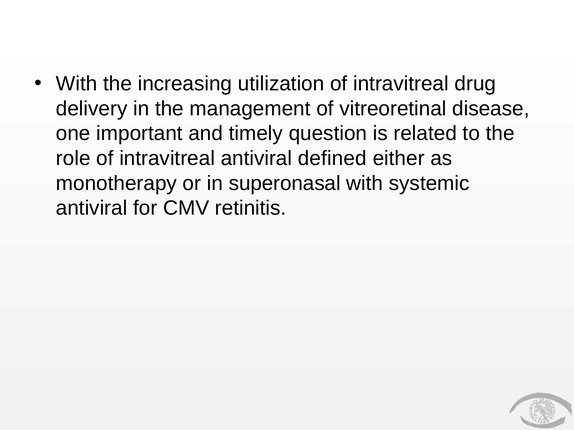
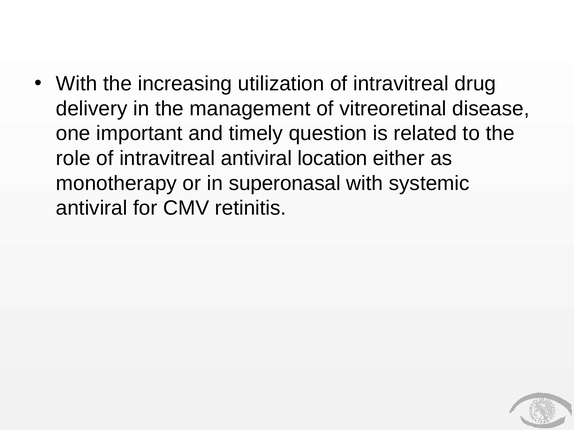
defined: defined -> location
